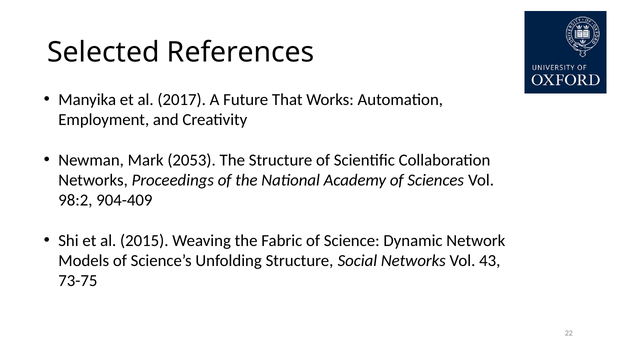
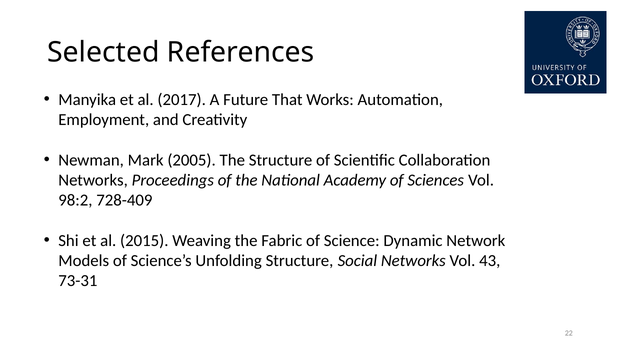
2053: 2053 -> 2005
904-409: 904-409 -> 728-409
73-75: 73-75 -> 73-31
